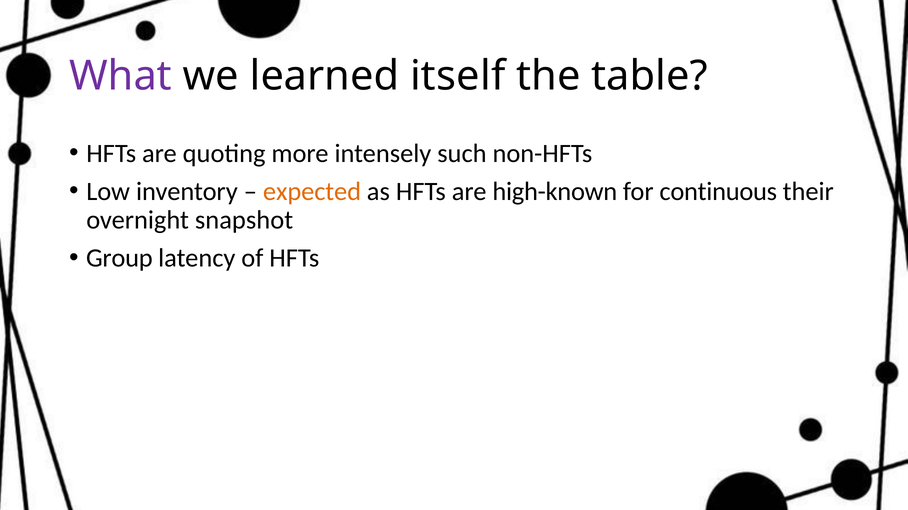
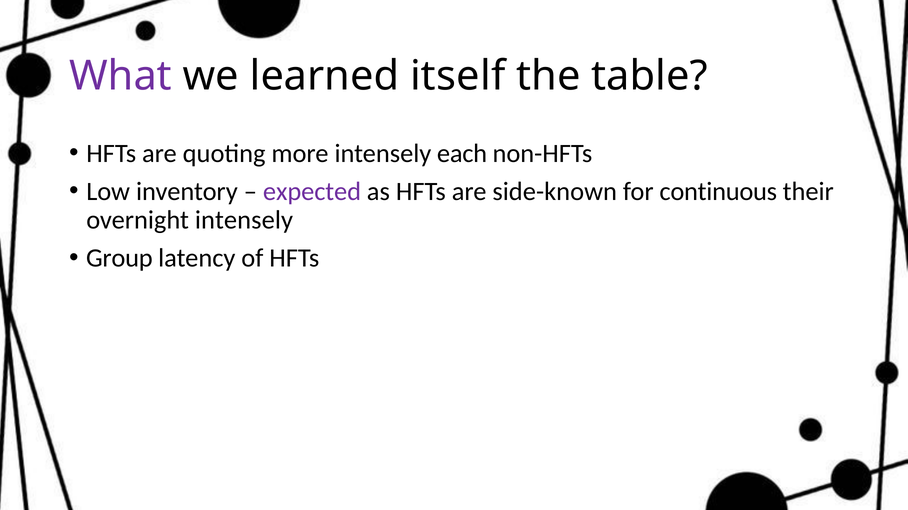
such: such -> each
expected colour: orange -> purple
high-known: high-known -> side-known
overnight snapshot: snapshot -> intensely
